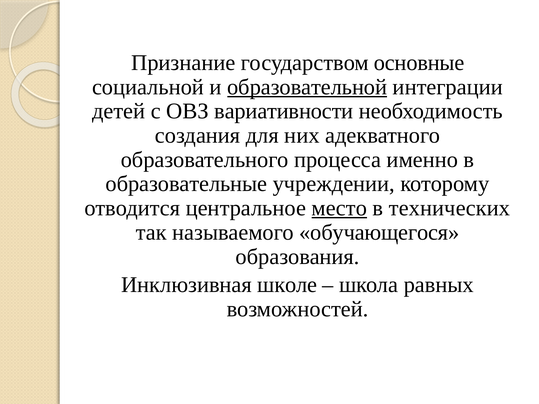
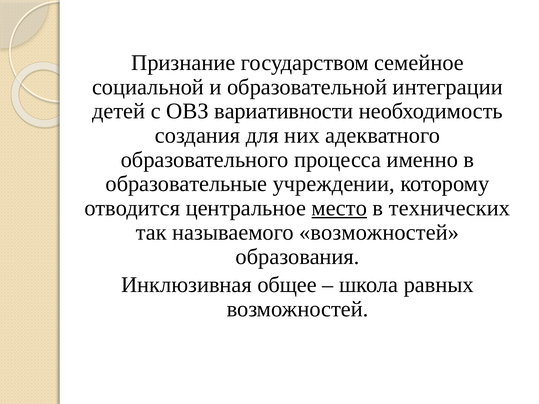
основные: основные -> семейное
образовательной underline: present -> none
называемого обучающегося: обучающегося -> возможностей
школе: школе -> общее
